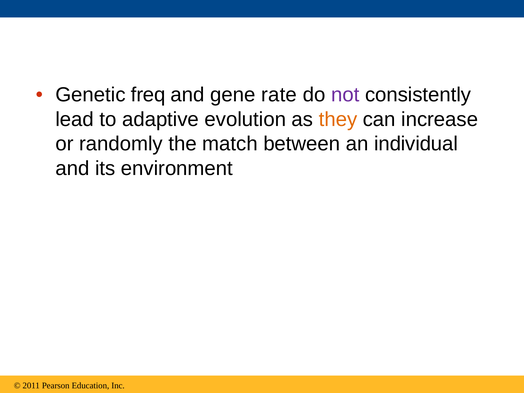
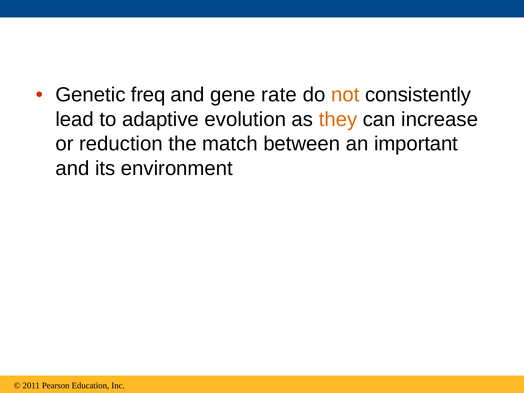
not colour: purple -> orange
randomly: randomly -> reduction
individual: individual -> important
